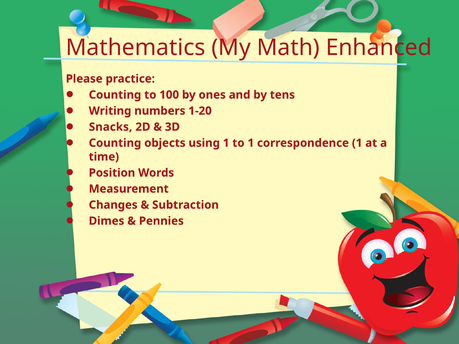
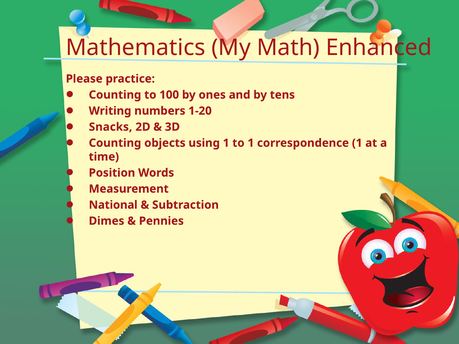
Changes: Changes -> National
